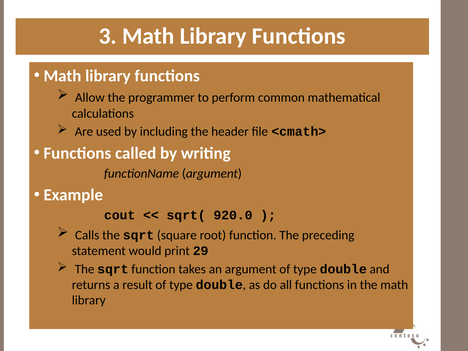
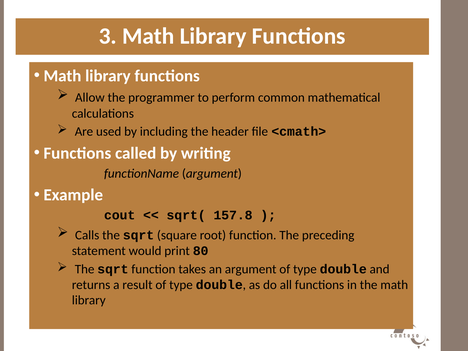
920.0: 920.0 -> 157.8
29: 29 -> 80
